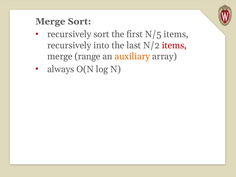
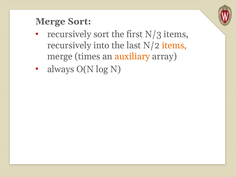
N/5: N/5 -> N/3
items at (174, 45) colour: red -> orange
range: range -> times
